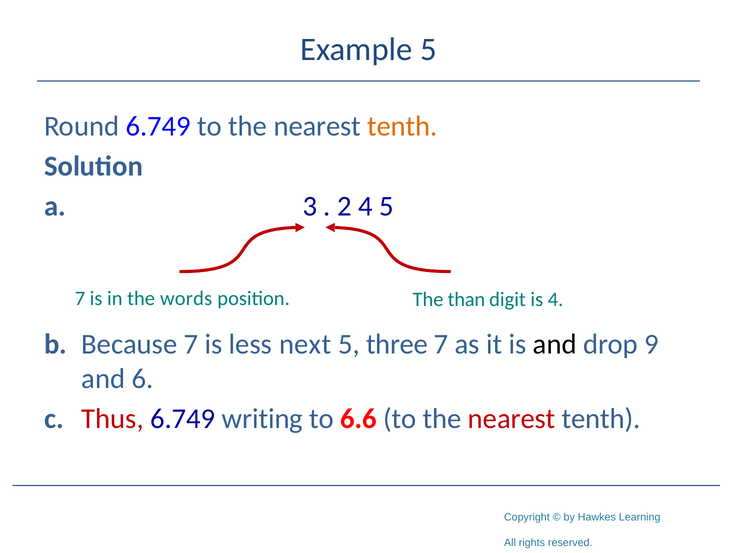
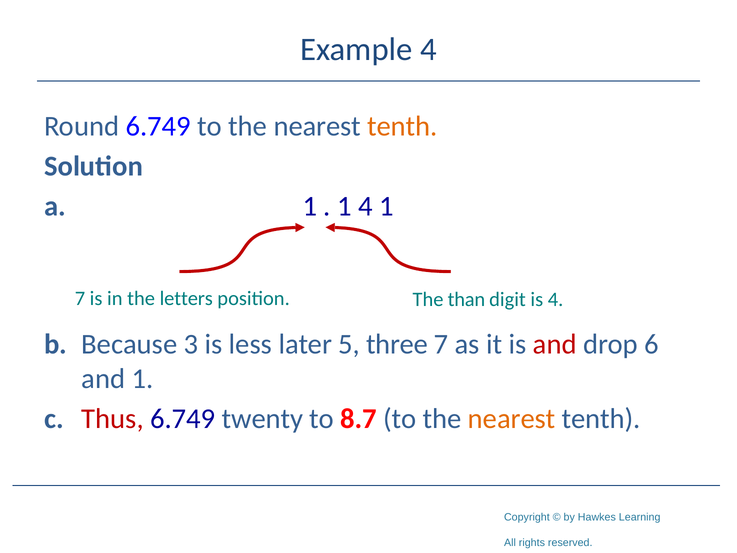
Example 5: 5 -> 4
a 3: 3 -> 1
2 at (344, 206): 2 -> 1
4 5: 5 -> 1
words: words -> letters
Because 7: 7 -> 3
next: next -> later
and at (555, 344) colour: black -> red
9: 9 -> 6
and 6: 6 -> 1
writing: writing -> twenty
6.6: 6.6 -> 8.7
nearest at (512, 419) colour: red -> orange
